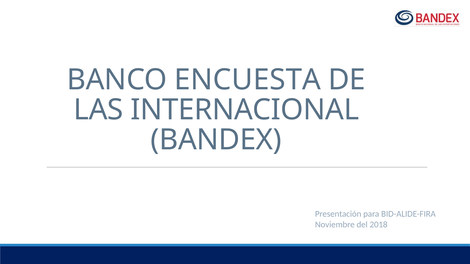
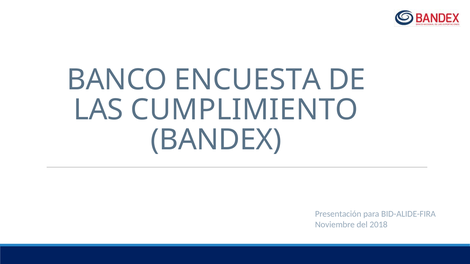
INTERNACIONAL: INTERNACIONAL -> CUMPLIMIENTO
